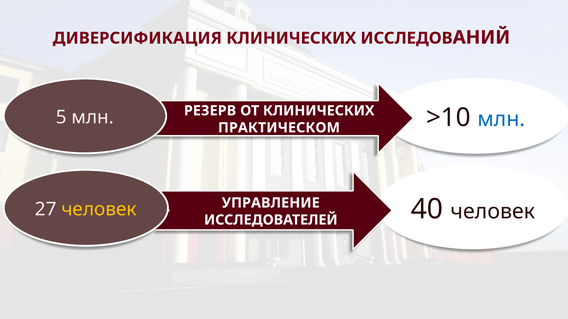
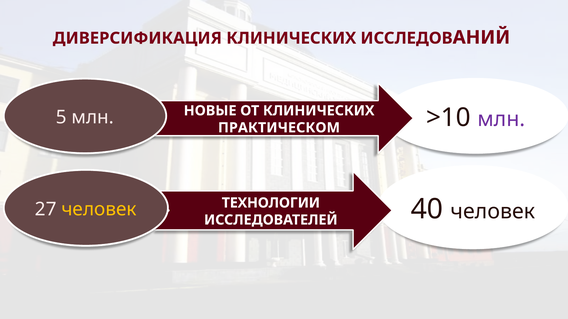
РЕЗЕРВ: РЕЗЕРВ -> НОВЫЕ
млн at (501, 119) colour: blue -> purple
УПРАВЛЕНИЕ: УПРАВЛЕНИЕ -> ТЕХНОЛОГИИ
